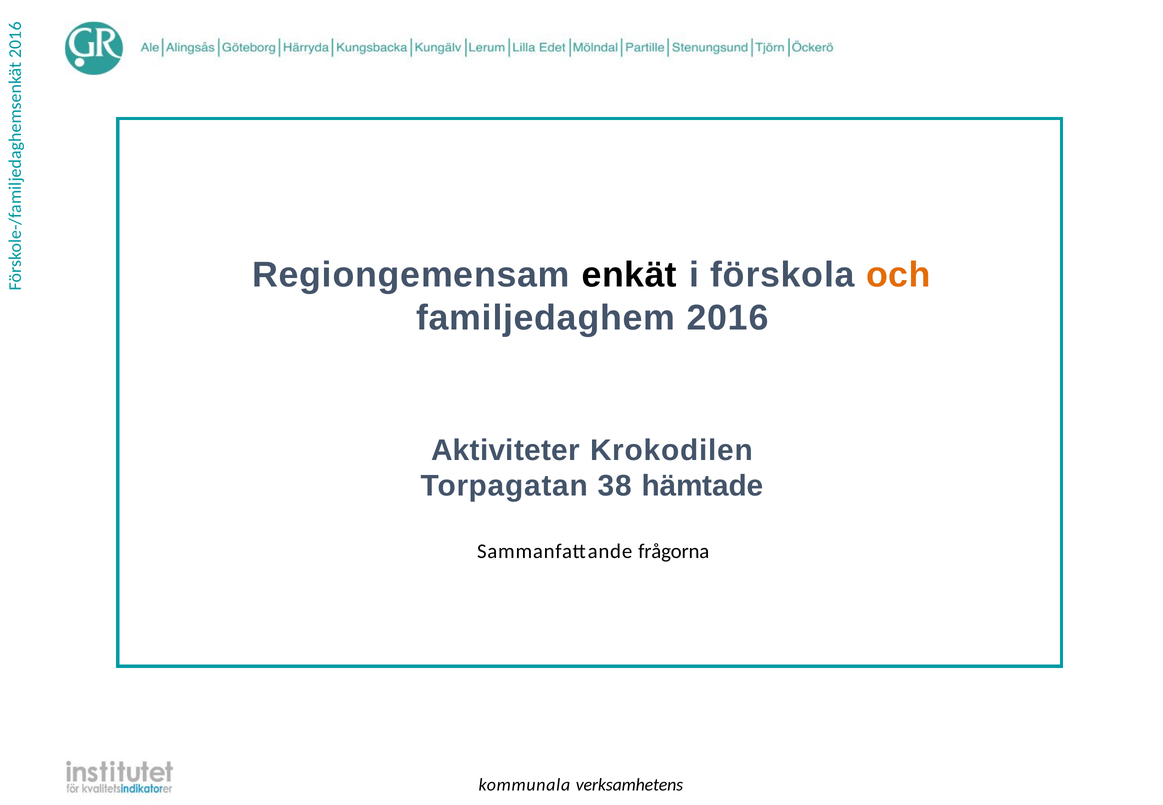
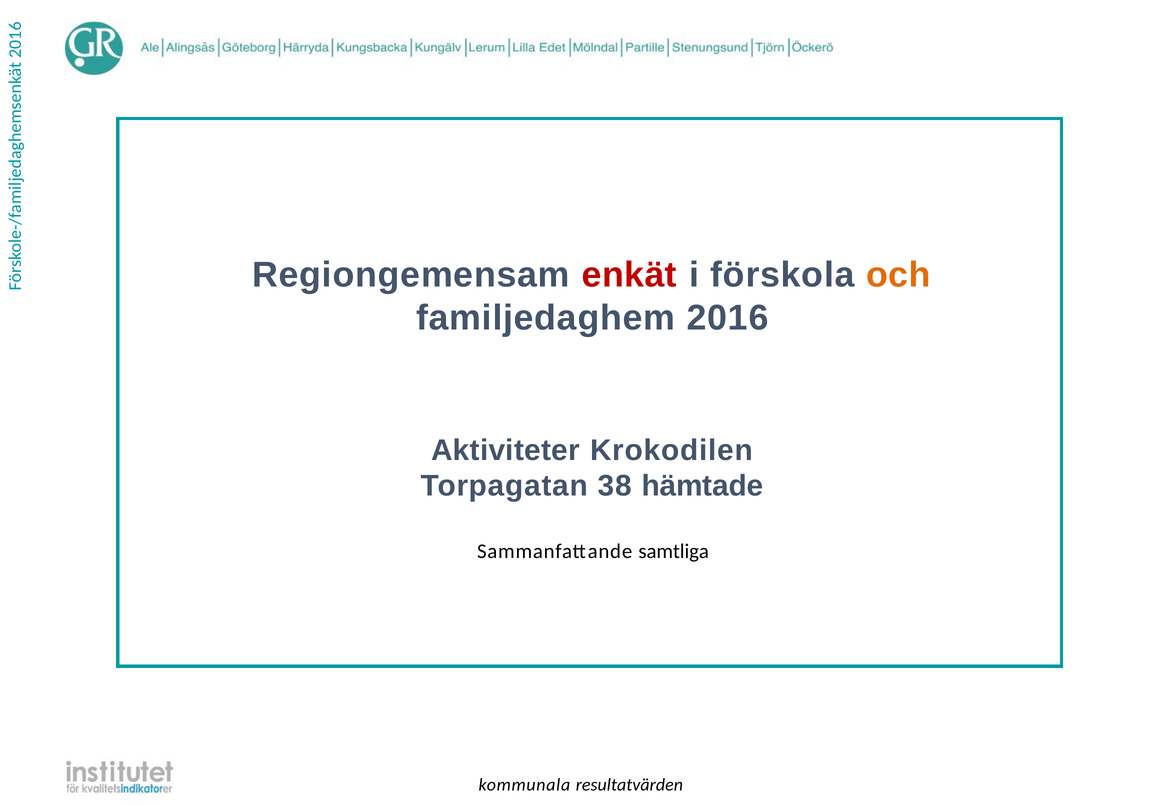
enkät colour: black -> red
frågorna: frågorna -> samtliga
verksamhetens: verksamhetens -> resultatvärden
